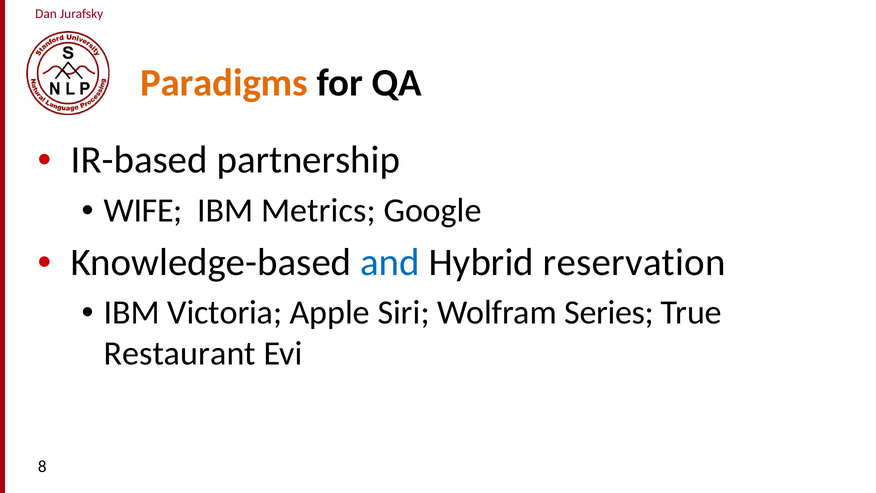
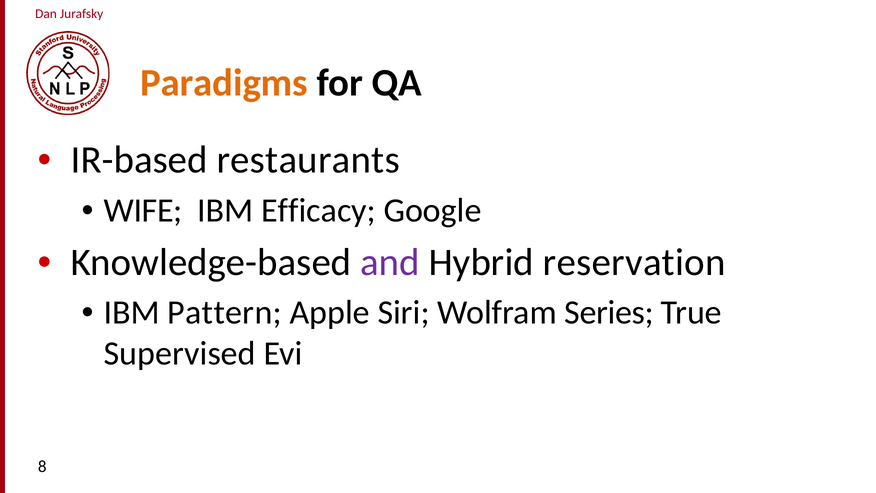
partnership: partnership -> restaurants
Metrics: Metrics -> Efficacy
and colour: blue -> purple
Victoria: Victoria -> Pattern
Restaurant: Restaurant -> Supervised
